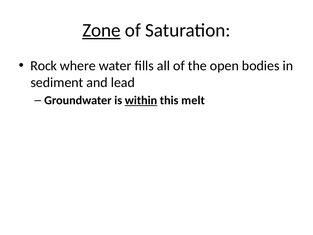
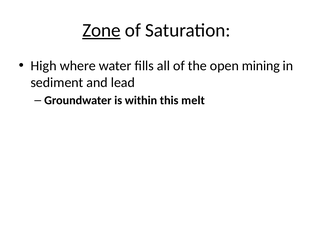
Rock: Rock -> High
bodies: bodies -> mining
within underline: present -> none
